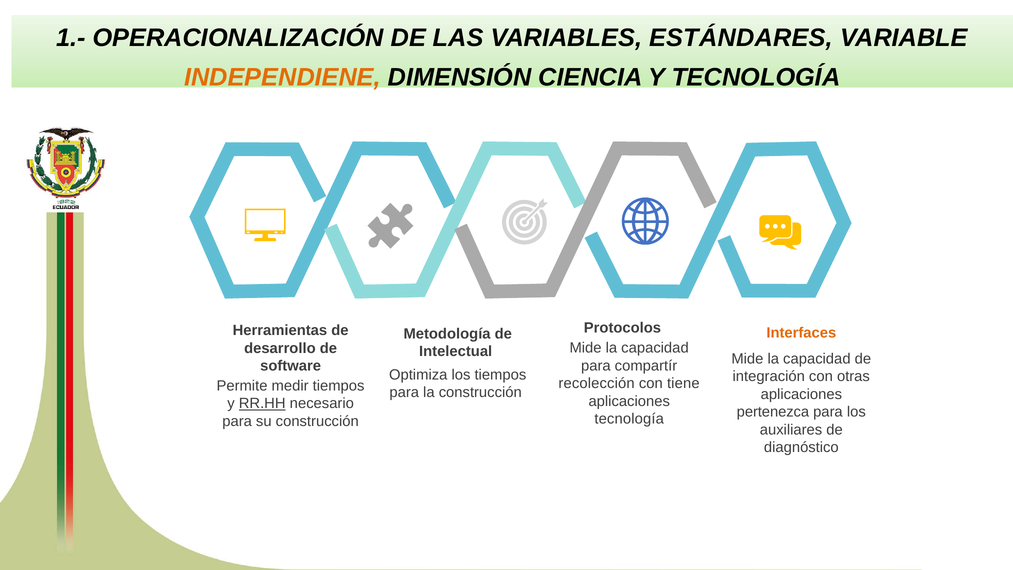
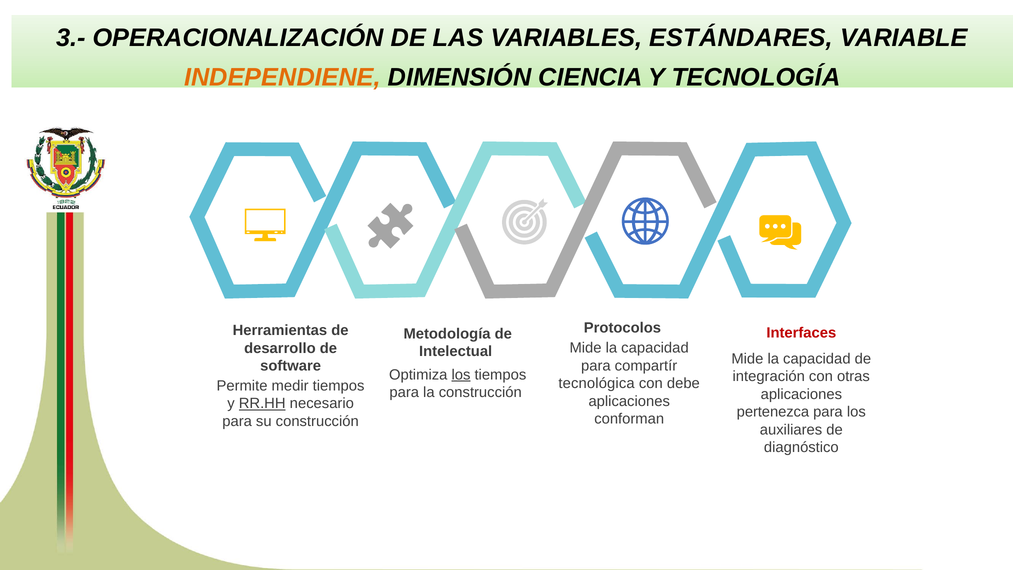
1.-: 1.- -> 3.-
Interfaces colour: orange -> red
los at (461, 375) underline: none -> present
recolección: recolección -> tecnológica
tiene: tiene -> debe
tecnología at (629, 419): tecnología -> conforman
